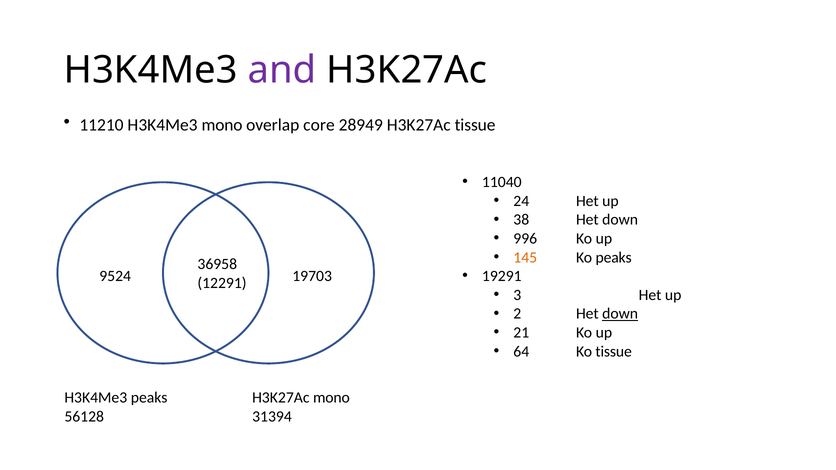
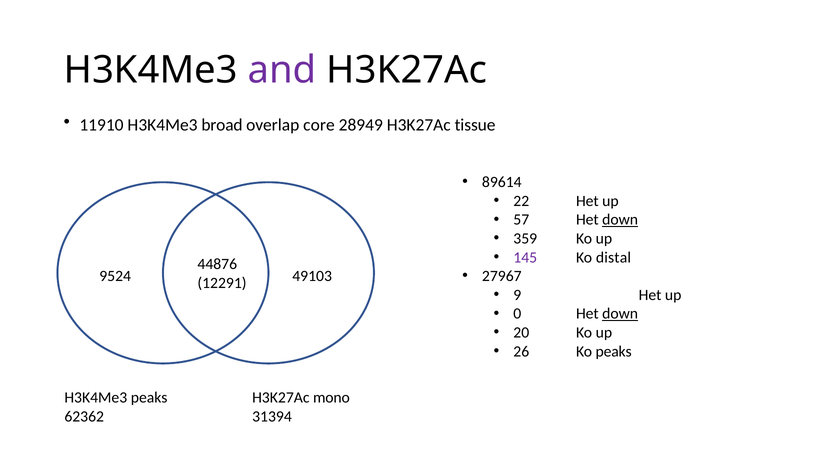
11210: 11210 -> 11910
H3K4Me3 mono: mono -> broad
11040: 11040 -> 89614
24: 24 -> 22
38: 38 -> 57
down at (620, 220) underline: none -> present
996: 996 -> 359
145 colour: orange -> purple
Ko peaks: peaks -> distal
36958: 36958 -> 44876
19291: 19291 -> 27967
19703: 19703 -> 49103
3: 3 -> 9
2: 2 -> 0
21: 21 -> 20
64: 64 -> 26
Ko tissue: tissue -> peaks
56128: 56128 -> 62362
